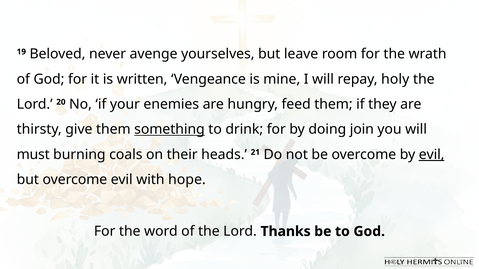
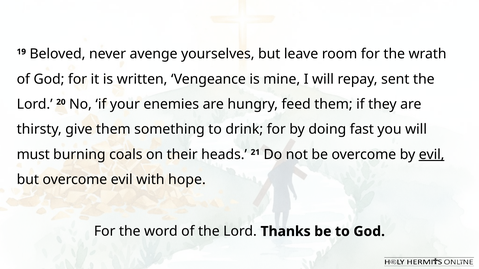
holy: holy -> sent
something underline: present -> none
join: join -> fast
